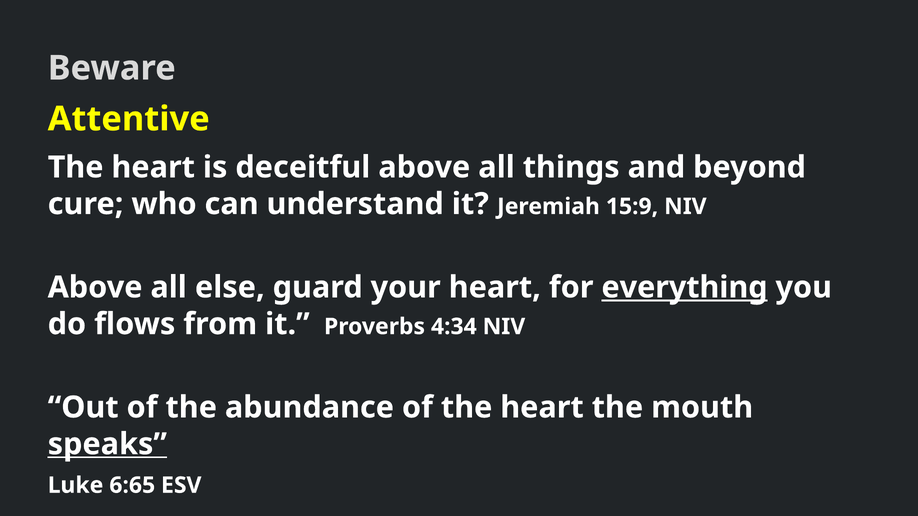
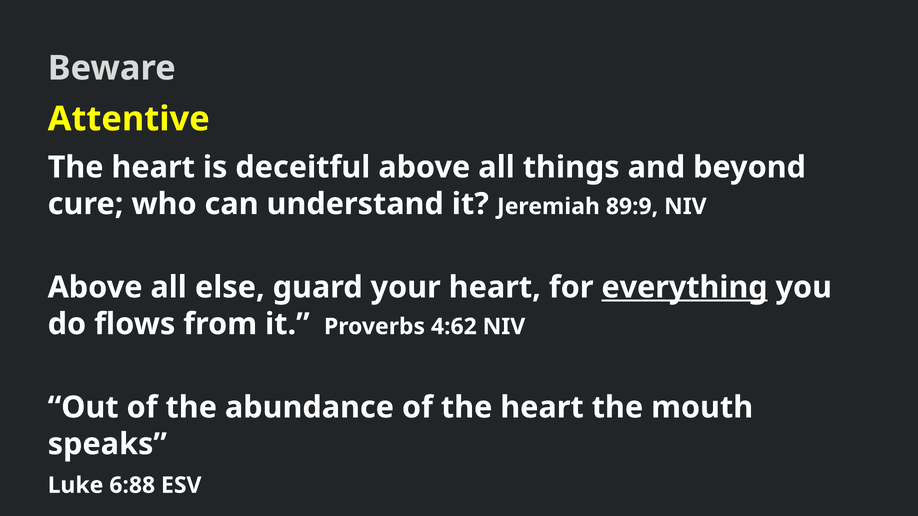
15:9: 15:9 -> 89:9
4:34: 4:34 -> 4:62
speaks underline: present -> none
6:65: 6:65 -> 6:88
